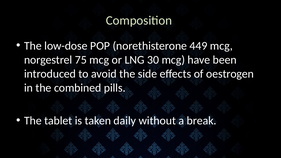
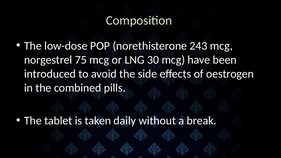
449: 449 -> 243
